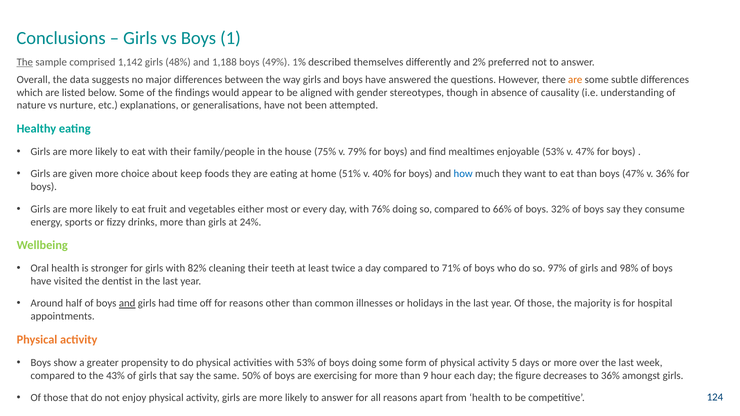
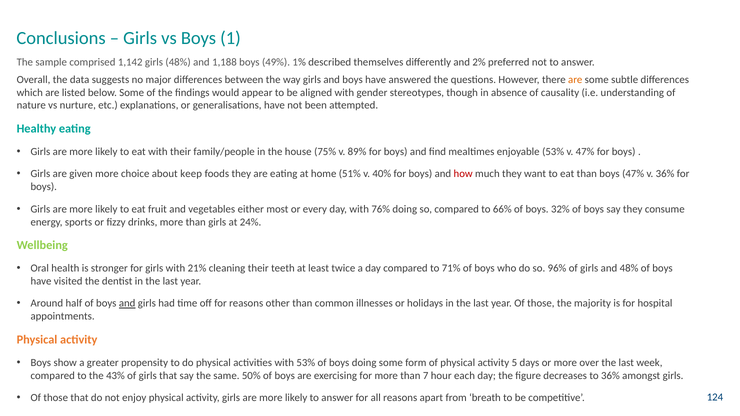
The at (25, 62) underline: present -> none
79%: 79% -> 89%
how colour: blue -> red
82%: 82% -> 21%
97%: 97% -> 96%
and 98%: 98% -> 48%
9: 9 -> 7
from health: health -> breath
